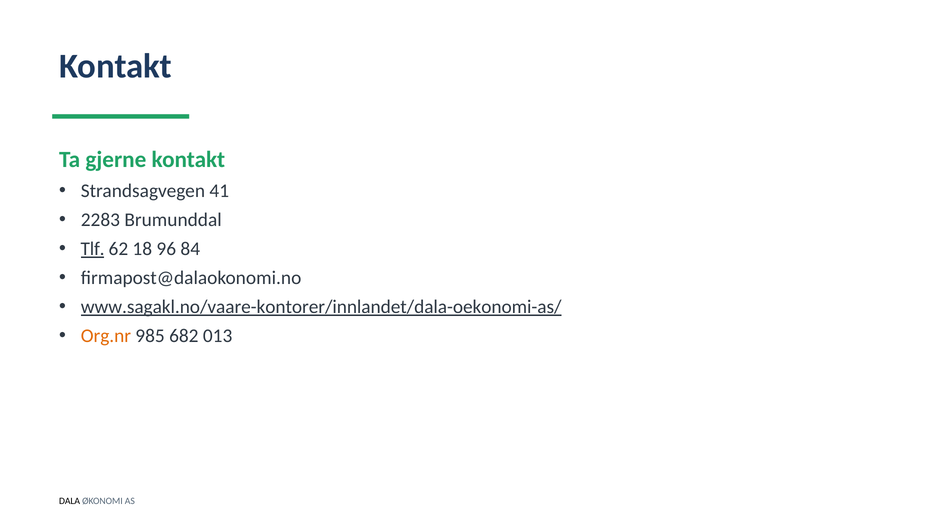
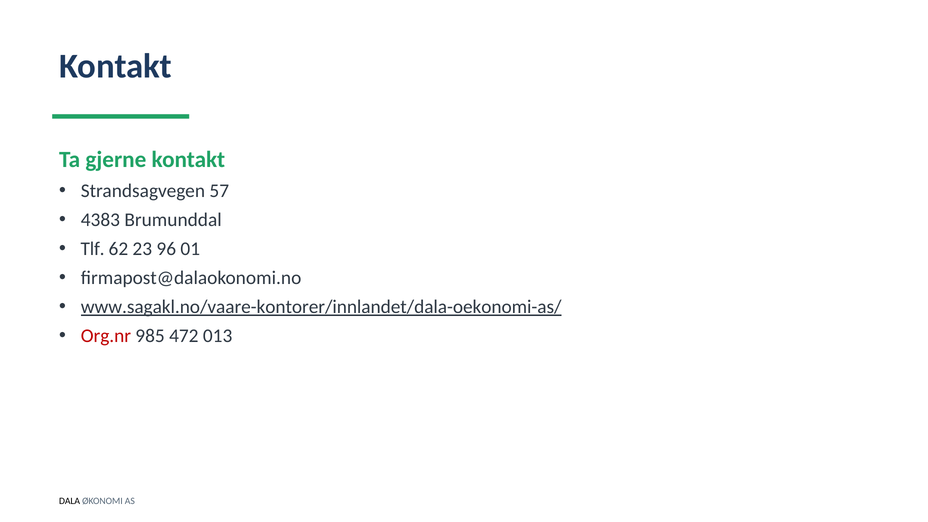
41: 41 -> 57
2283: 2283 -> 4383
Tlf underline: present -> none
18: 18 -> 23
84: 84 -> 01
Org.nr colour: orange -> red
682: 682 -> 472
